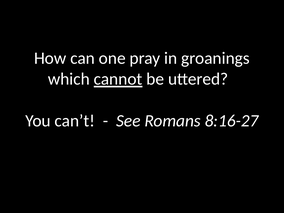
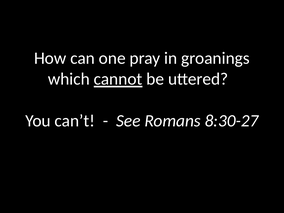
8:16-27: 8:16-27 -> 8:30-27
